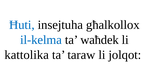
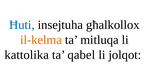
il-kelma colour: blue -> orange
waħdek: waħdek -> mitluqa
taraw: taraw -> qabel
